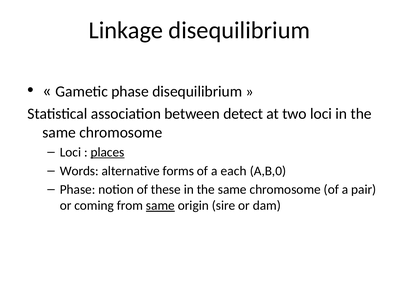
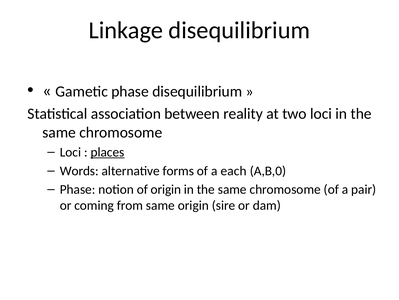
detect: detect -> reality
of these: these -> origin
same at (160, 205) underline: present -> none
